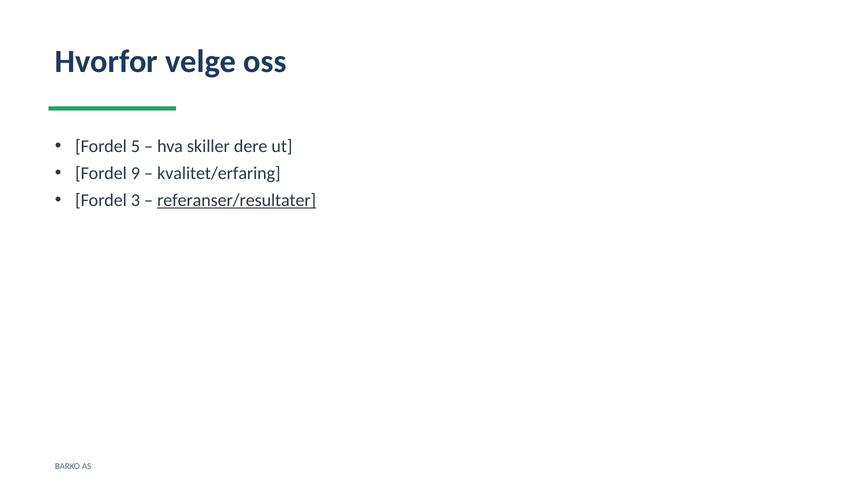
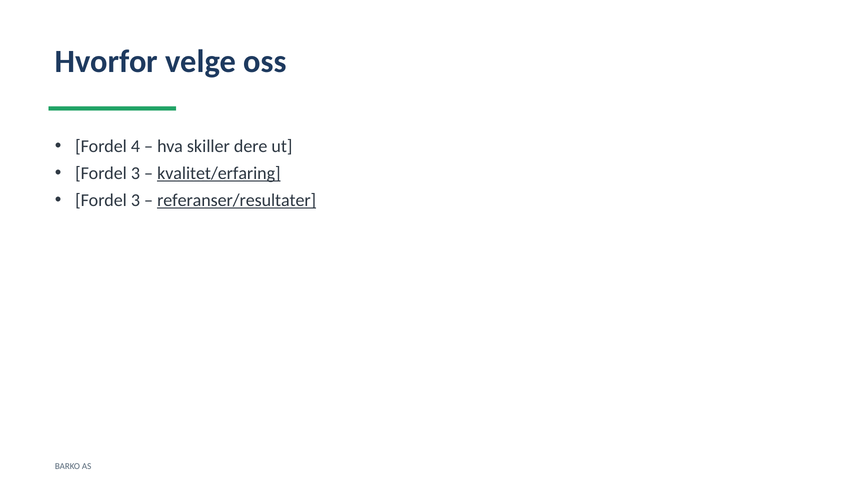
5: 5 -> 4
9 at (135, 173): 9 -> 3
kvalitet/erfaring underline: none -> present
